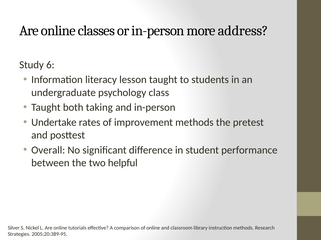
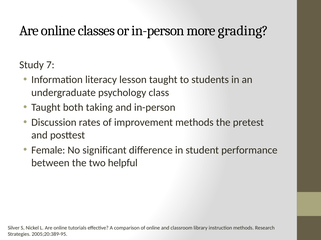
address: address -> grading
6: 6 -> 7
Undertake: Undertake -> Discussion
Overall: Overall -> Female
